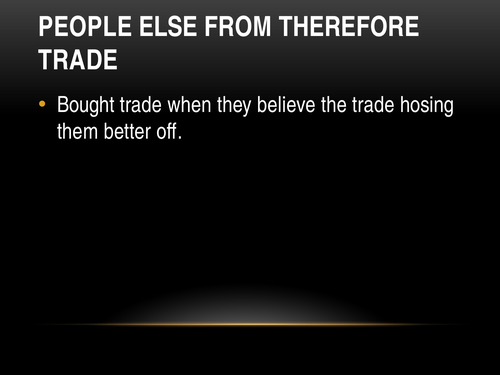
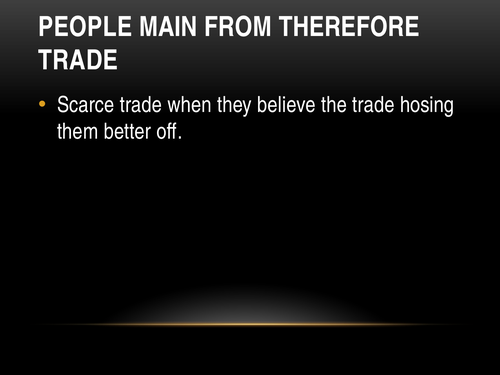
ELSE: ELSE -> MAIN
Bought: Bought -> Scarce
